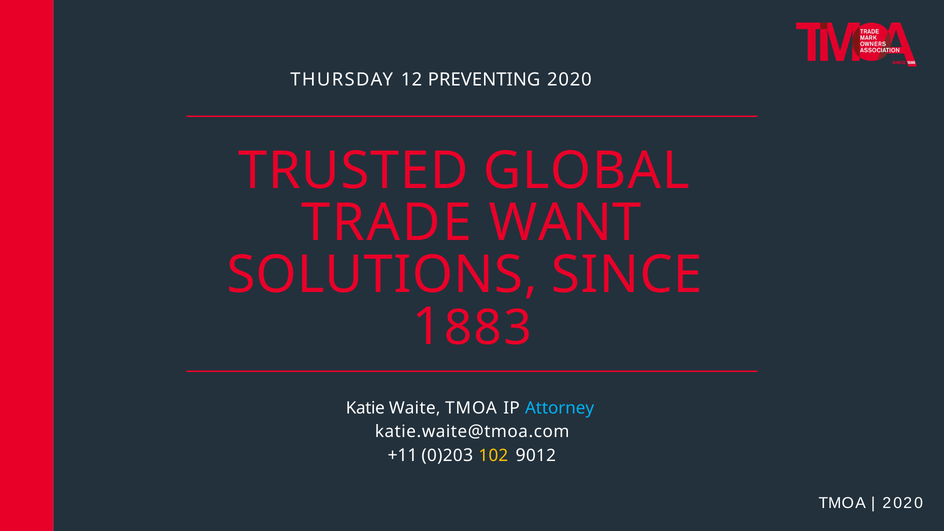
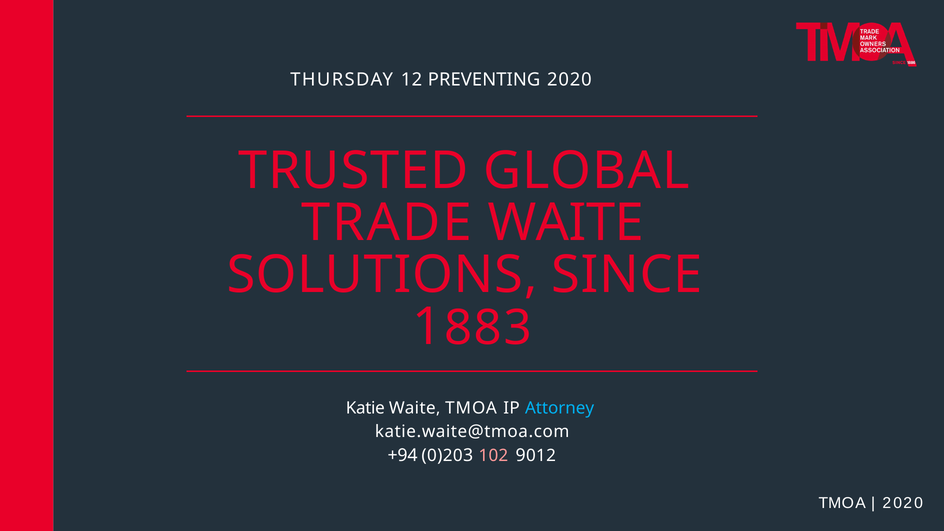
TRADE WANT: WANT -> WAITE
+11: +11 -> +94
102 colour: yellow -> pink
